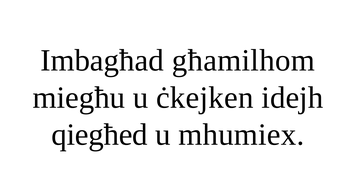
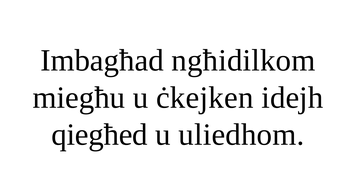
għamilhom: għamilhom -> ngħidilkom
mhumiex: mhumiex -> uliedhom
